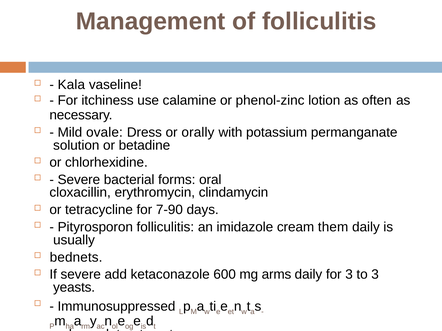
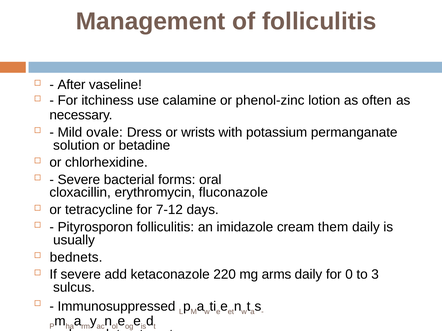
Kala: Kala -> After
orally: orally -> wrists
clindamycin: clindamycin -> fluconazole
7-90: 7-90 -> 7-12
600: 600 -> 220
for 3: 3 -> 0
yeasts: yeasts -> sulcus
